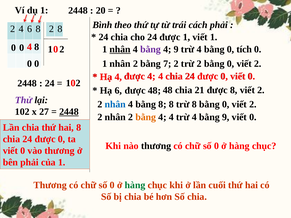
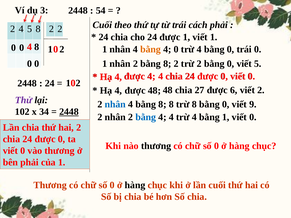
1 at (44, 10): 1 -> 3
20: 20 -> 54
Bình at (102, 25): Bình -> Cuối
4 6: 6 -> 5
2 8: 8 -> 2
nhân at (120, 49) underline: present -> none
bằng at (151, 49) colour: purple -> orange
4 9: 9 -> 0
0 tích: tích -> trái
2 bằng 7: 7 -> 8
2 at (258, 64): 2 -> 5
21: 21 -> 27
được 8: 8 -> 6
6 at (118, 91): 6 -> 4
2 at (253, 104): 2 -> 9
27: 27 -> 34
bằng at (146, 117) colour: orange -> blue
bằng 9: 9 -> 1
8 at (79, 128): 8 -> 2
hàng at (135, 185) colour: green -> black
